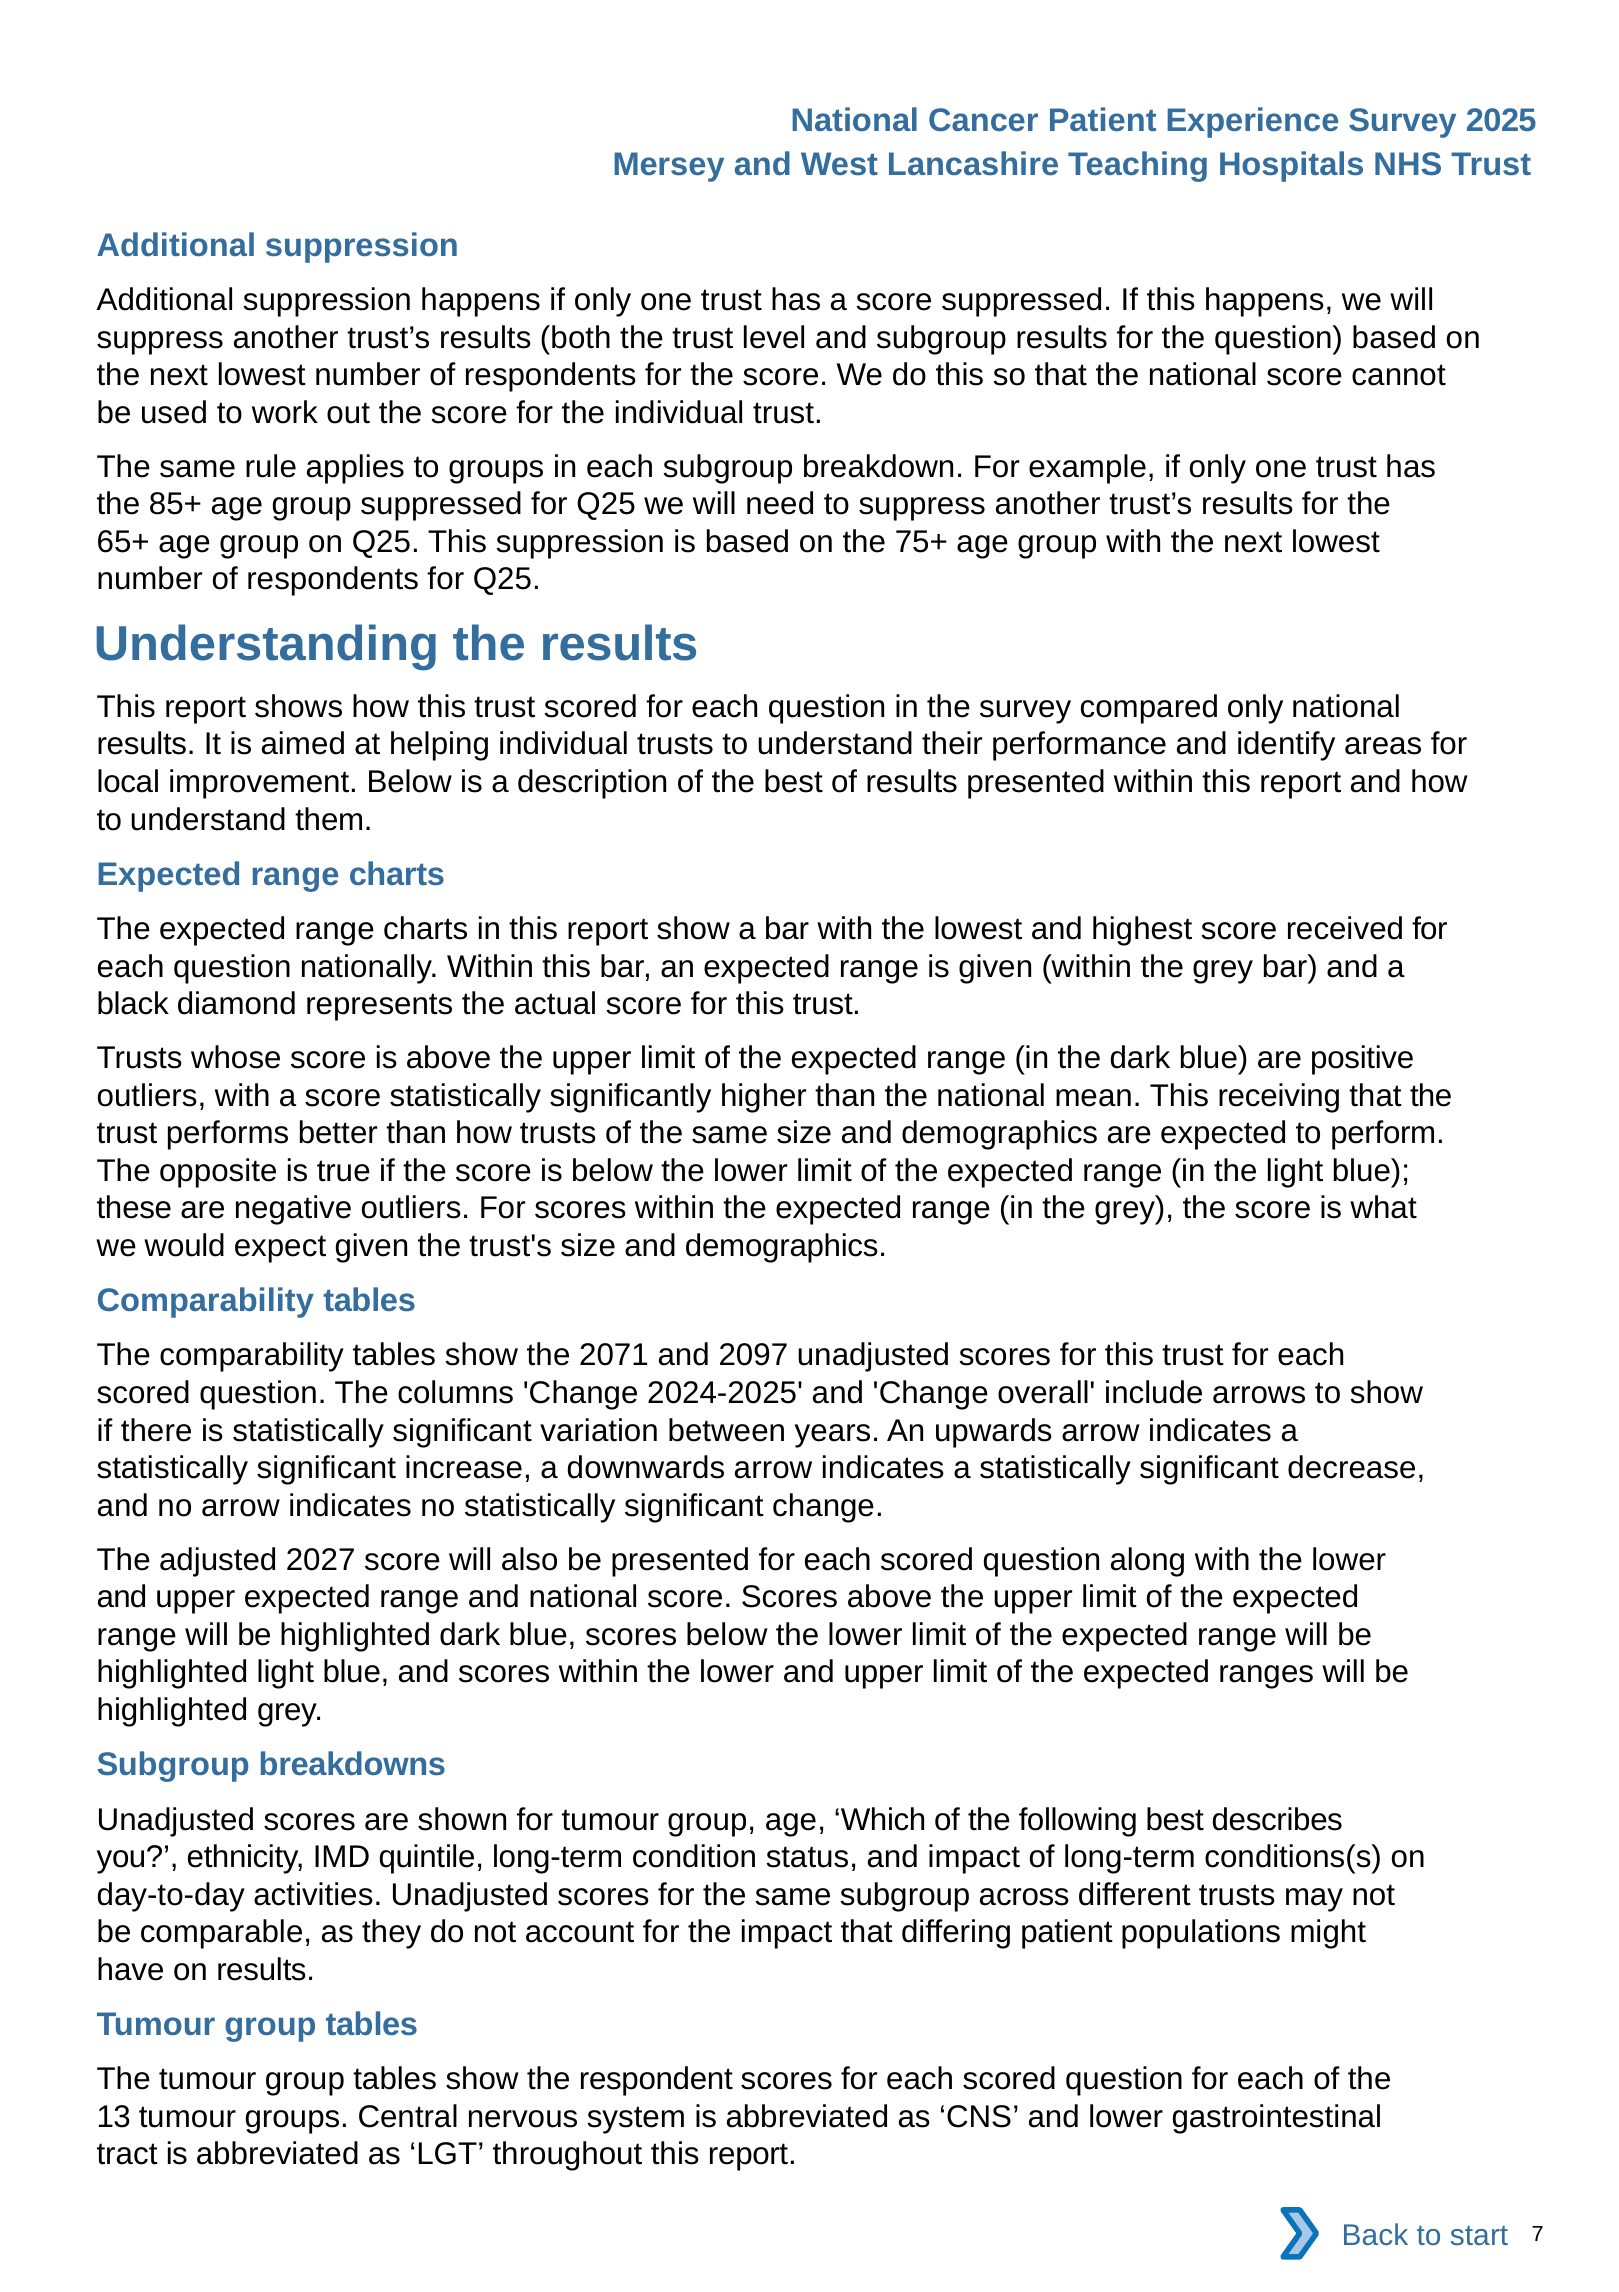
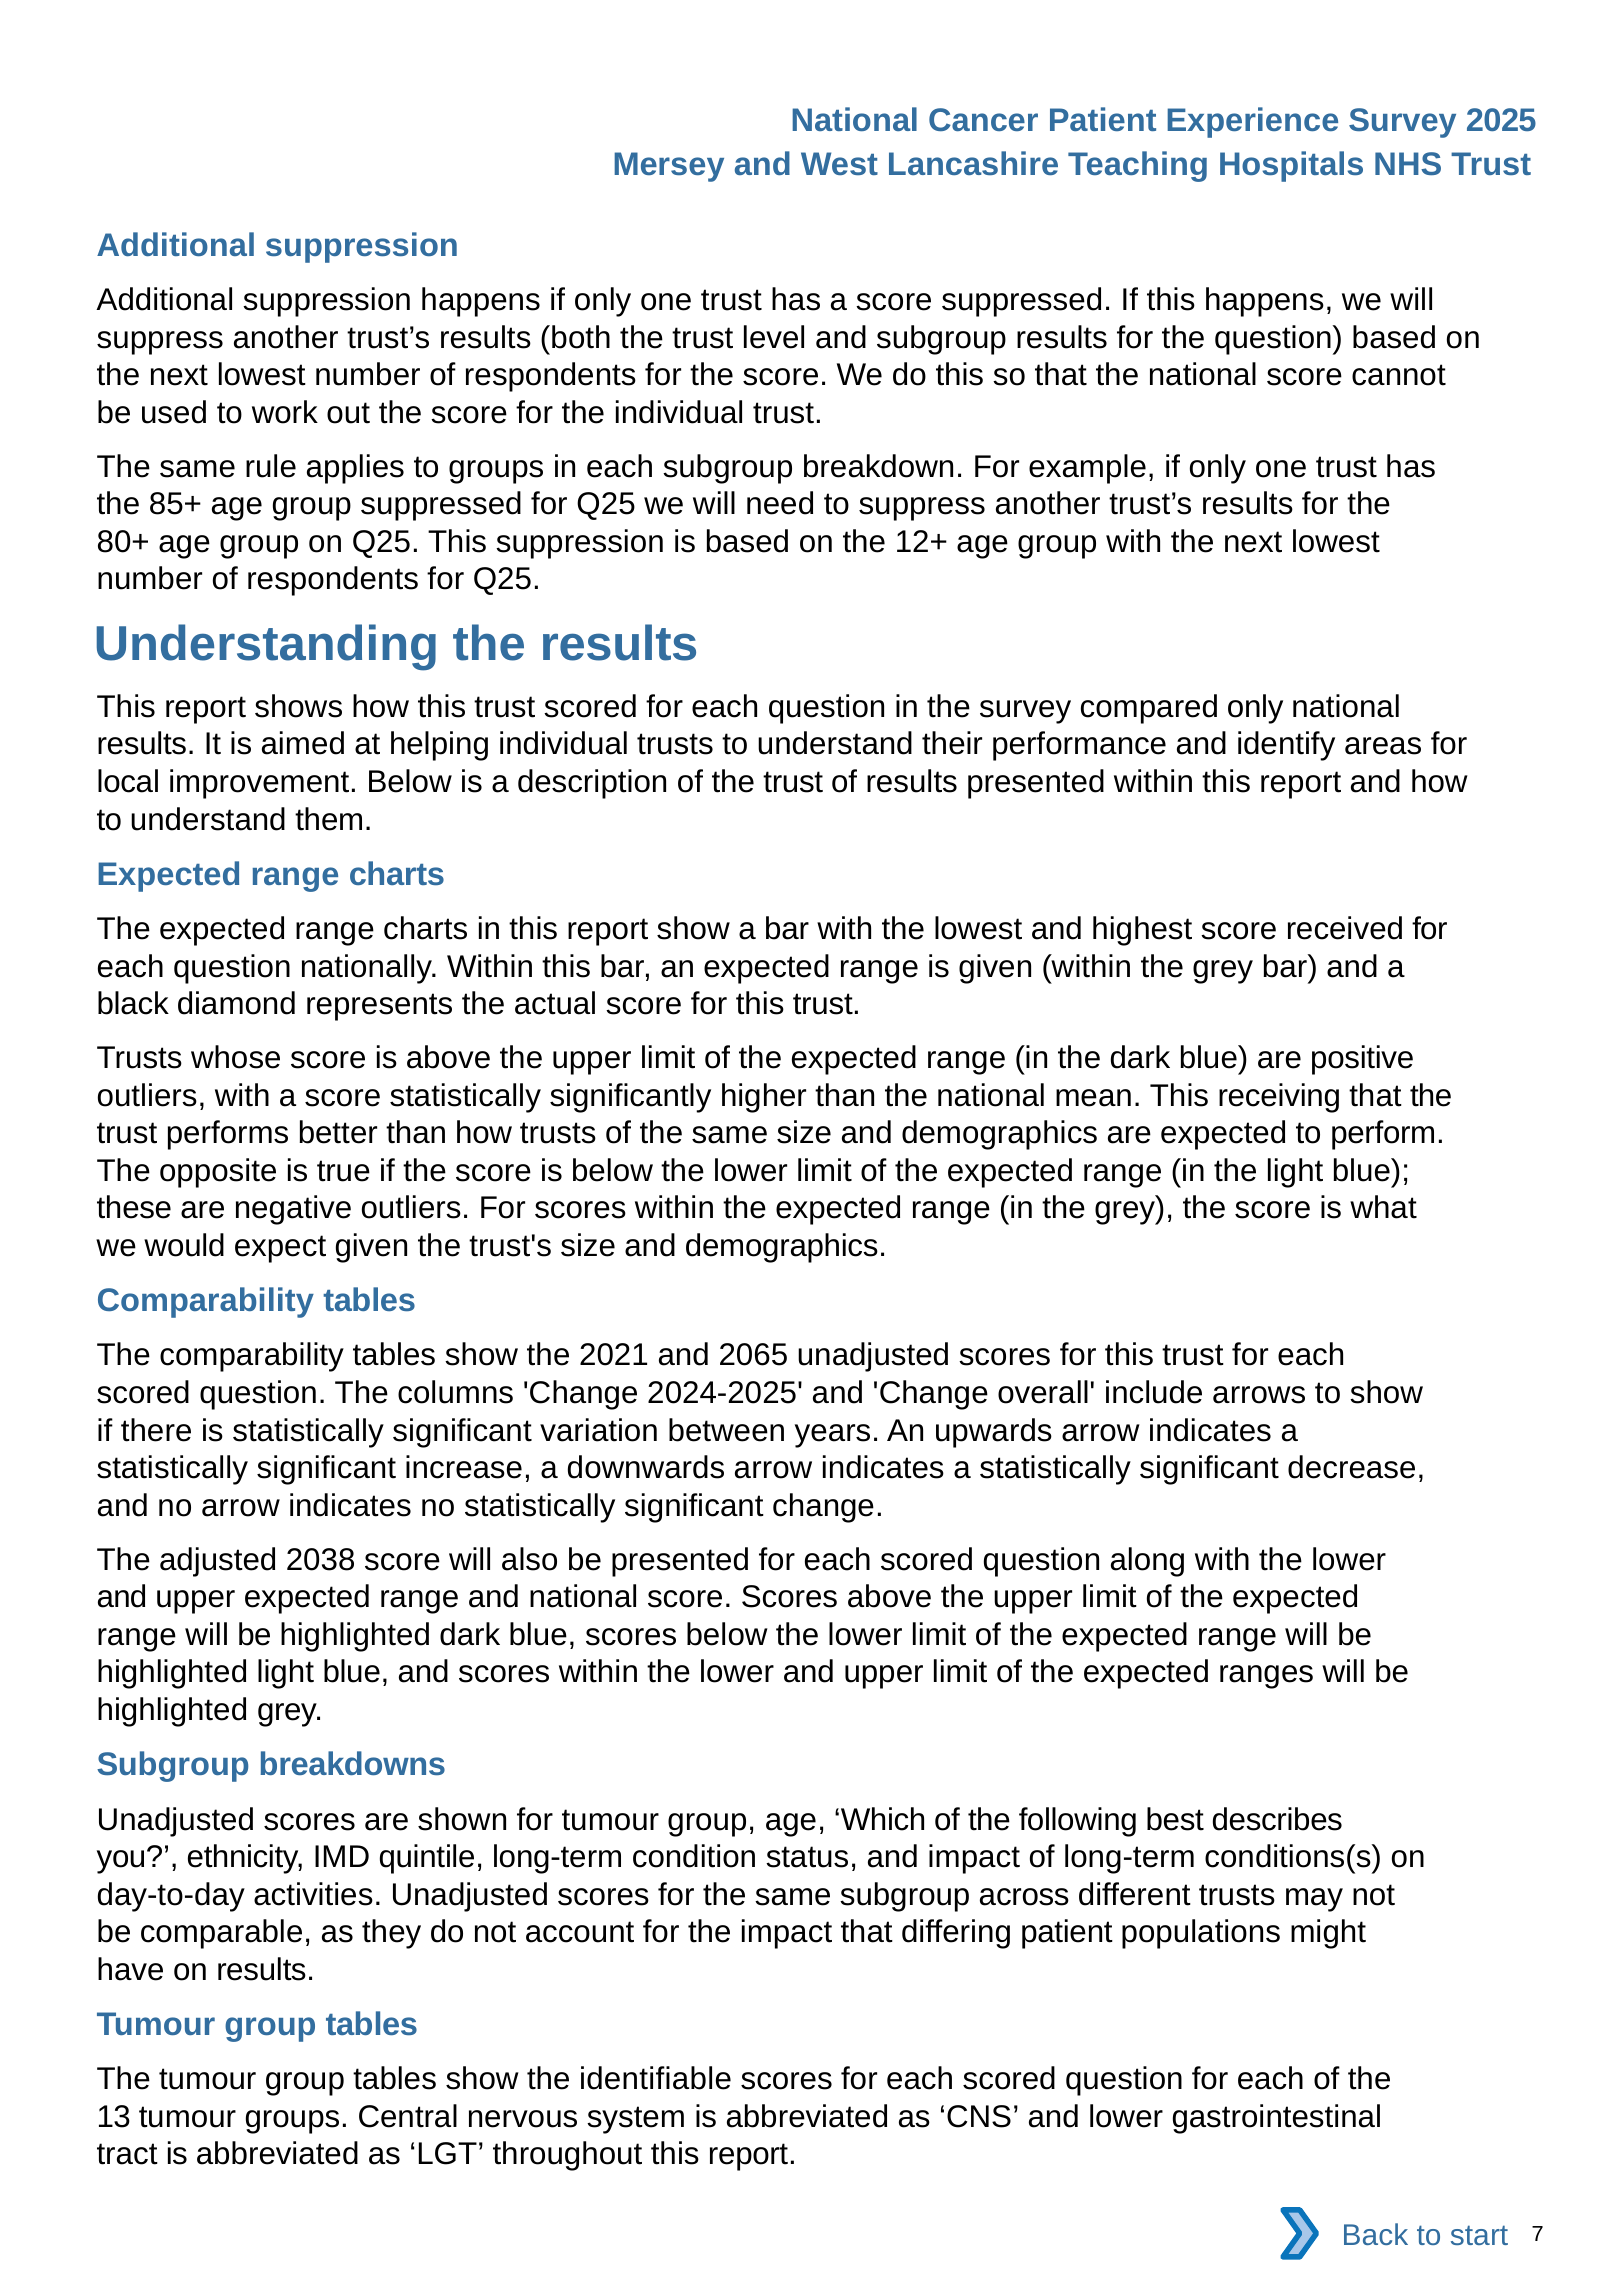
65+: 65+ -> 80+
75+: 75+ -> 12+
of the best: best -> trust
2071: 2071 -> 2021
2097: 2097 -> 2065
2027: 2027 -> 2038
respondent: respondent -> identifiable
